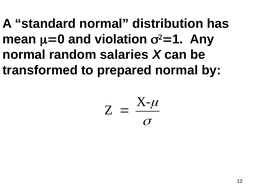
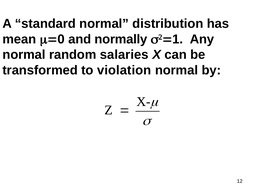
violation: violation -> normally
prepared: prepared -> violation
